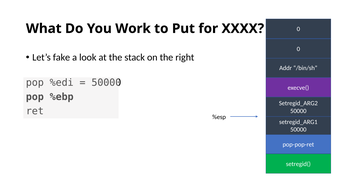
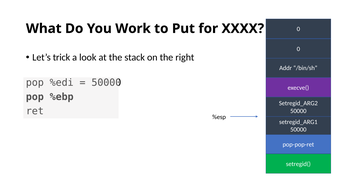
fake: fake -> trick
